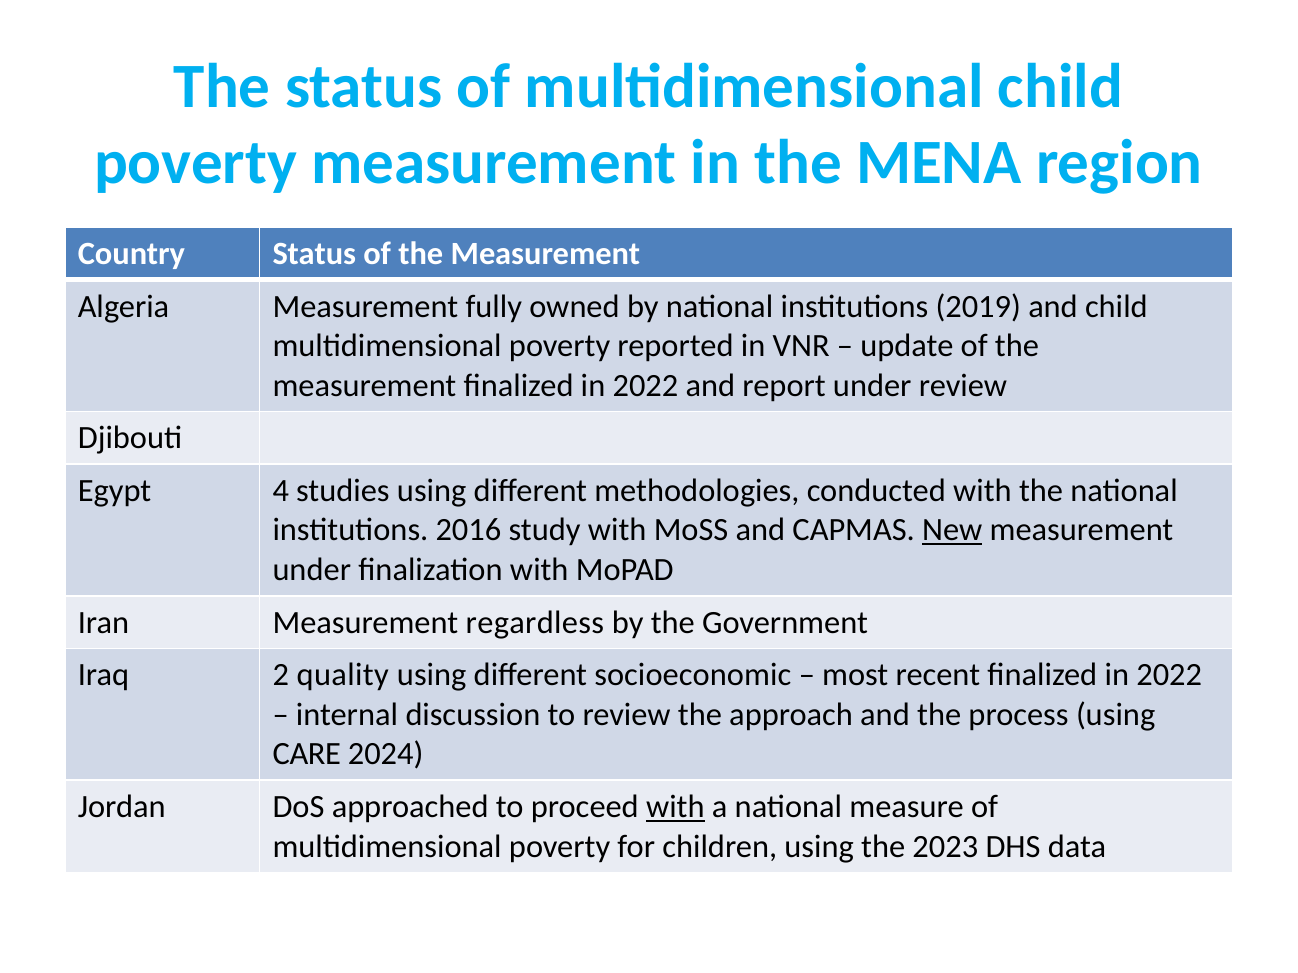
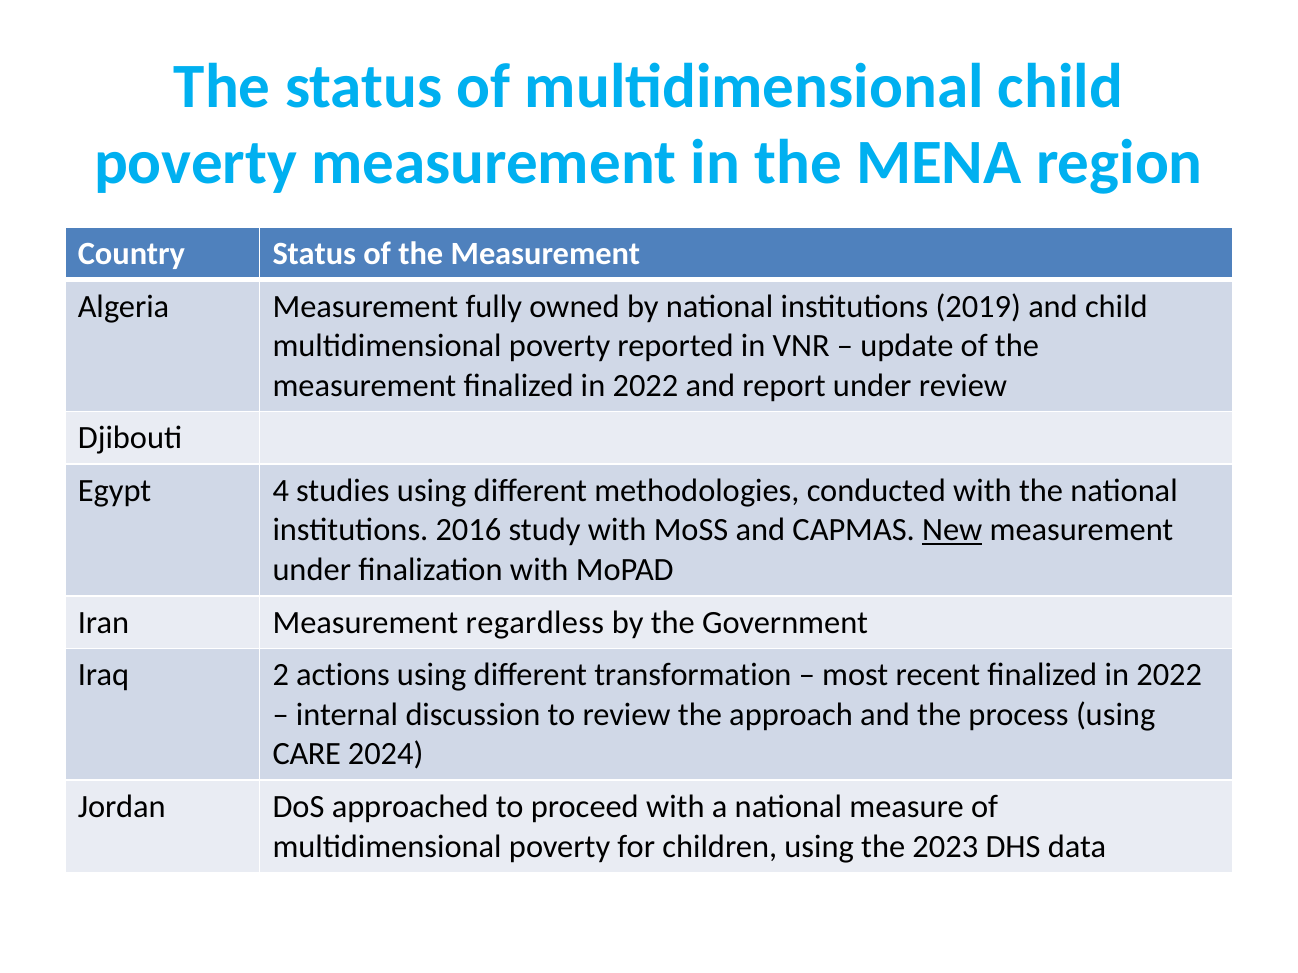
quality: quality -> actions
socioeconomic: socioeconomic -> transformation
with at (675, 807) underline: present -> none
